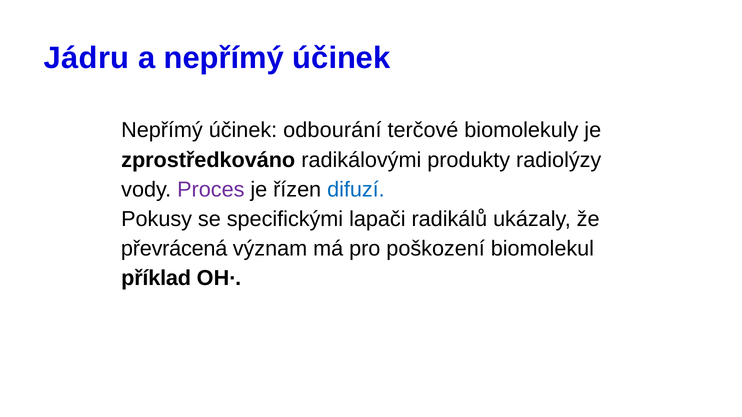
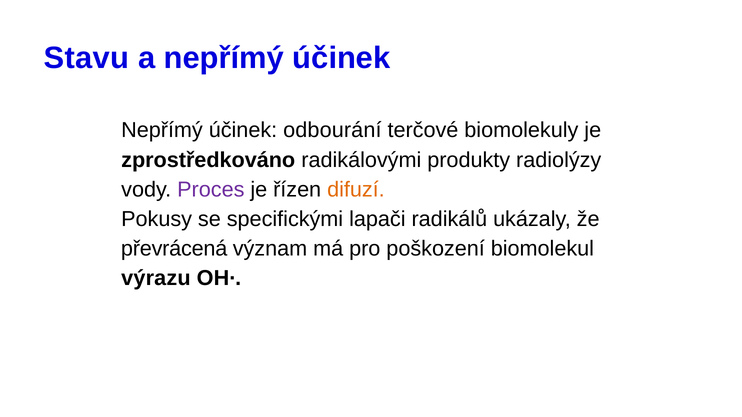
Jádru: Jádru -> Stavu
difuzí colour: blue -> orange
příklad: příklad -> výrazu
